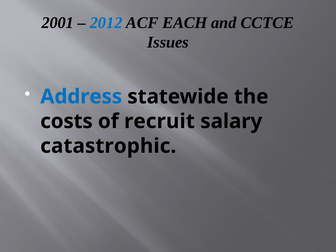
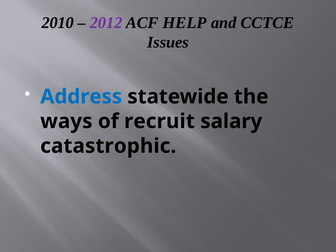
2001: 2001 -> 2010
2012 colour: blue -> purple
EACH: EACH -> HELP
costs: costs -> ways
